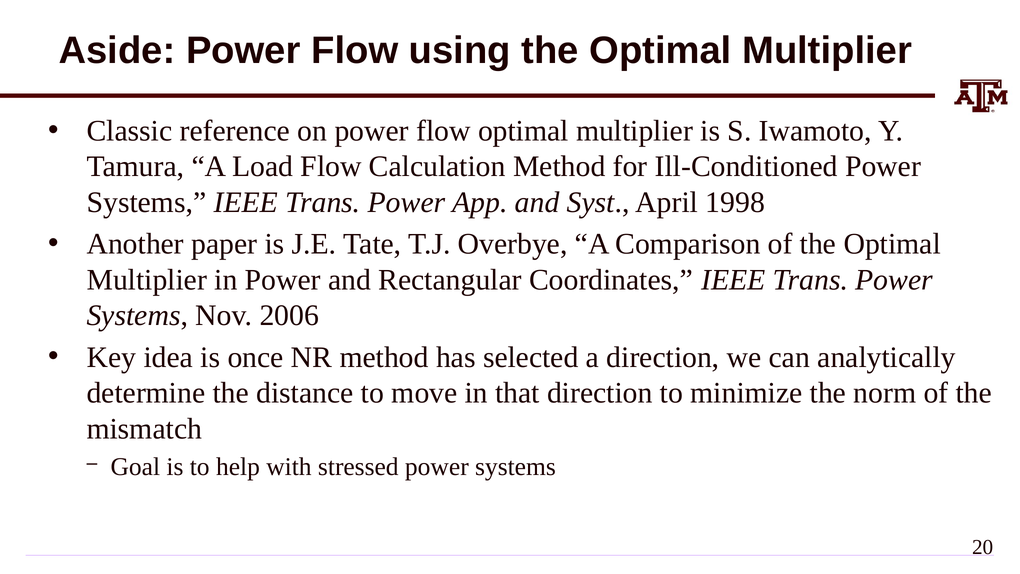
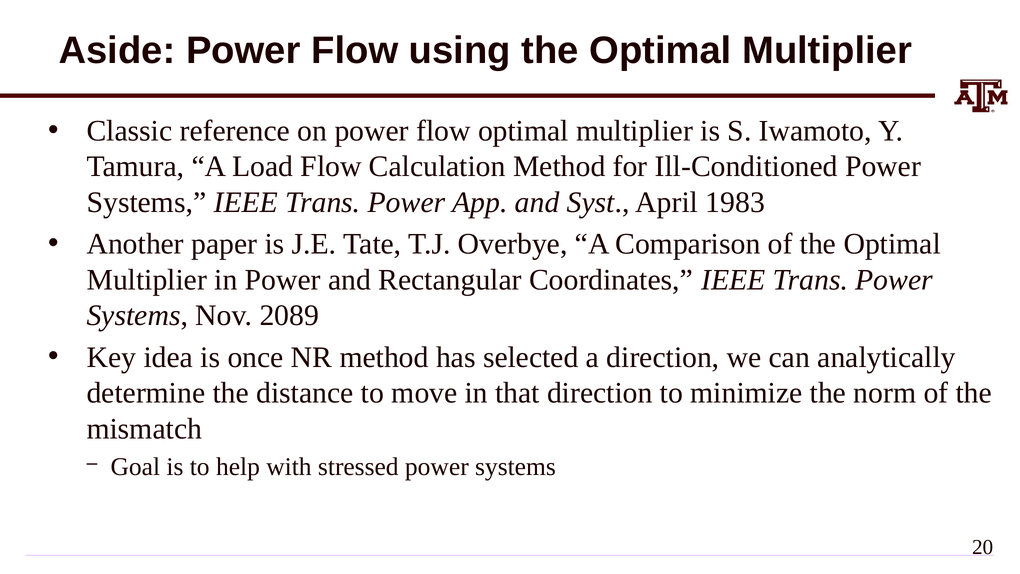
1998: 1998 -> 1983
2006: 2006 -> 2089
